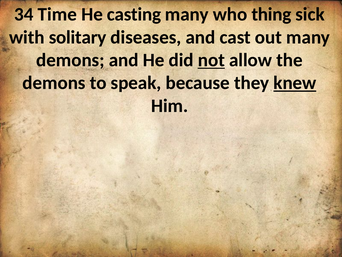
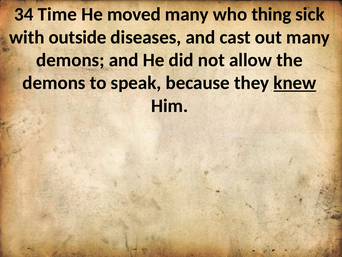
casting: casting -> moved
solitary: solitary -> outside
not underline: present -> none
